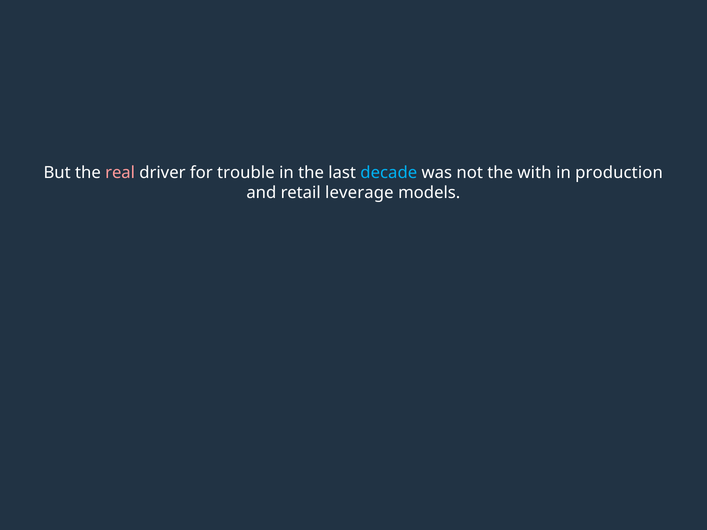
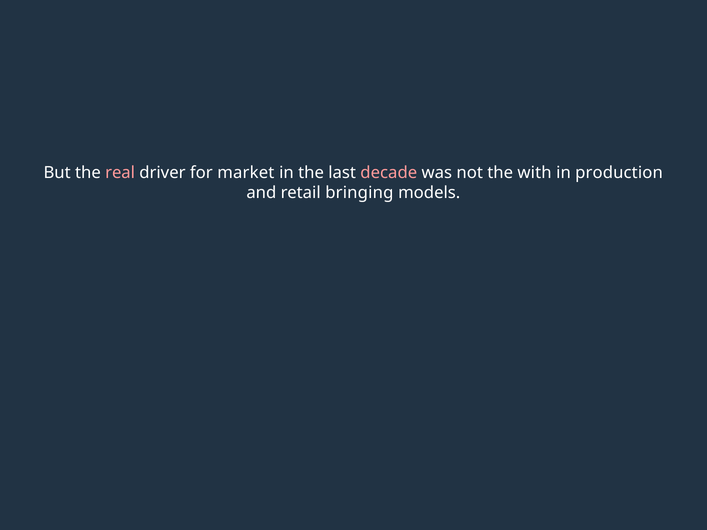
trouble: trouble -> market
decade colour: light blue -> pink
leverage: leverage -> bringing
